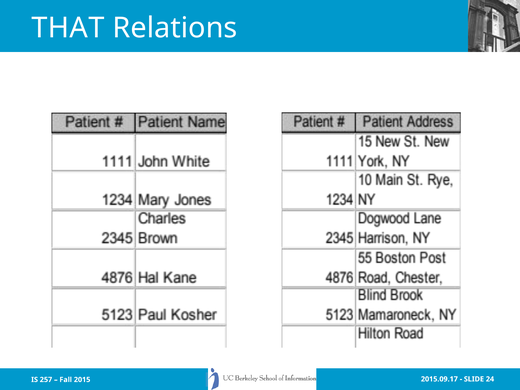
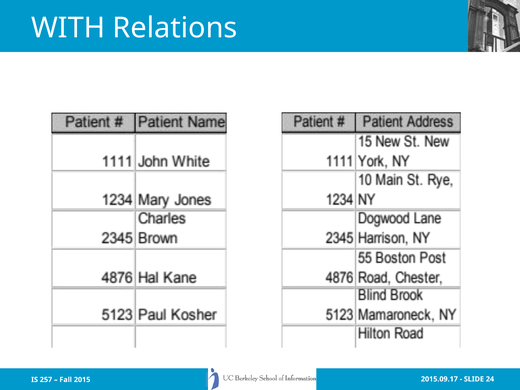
THAT: THAT -> WITH
